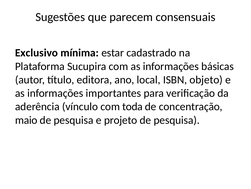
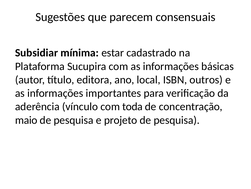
Exclusivo: Exclusivo -> Subsidiar
objeto: objeto -> outros
